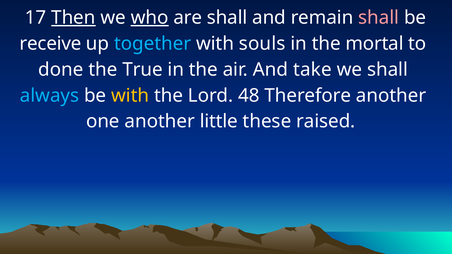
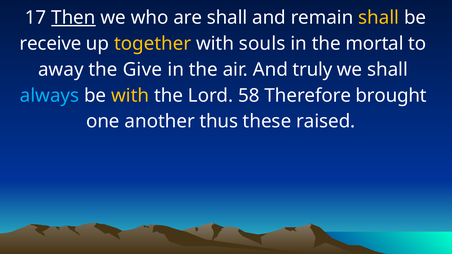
who underline: present -> none
shall at (379, 18) colour: pink -> yellow
together colour: light blue -> yellow
done: done -> away
True: True -> Give
take: take -> truly
48: 48 -> 58
Therefore another: another -> brought
little: little -> thus
